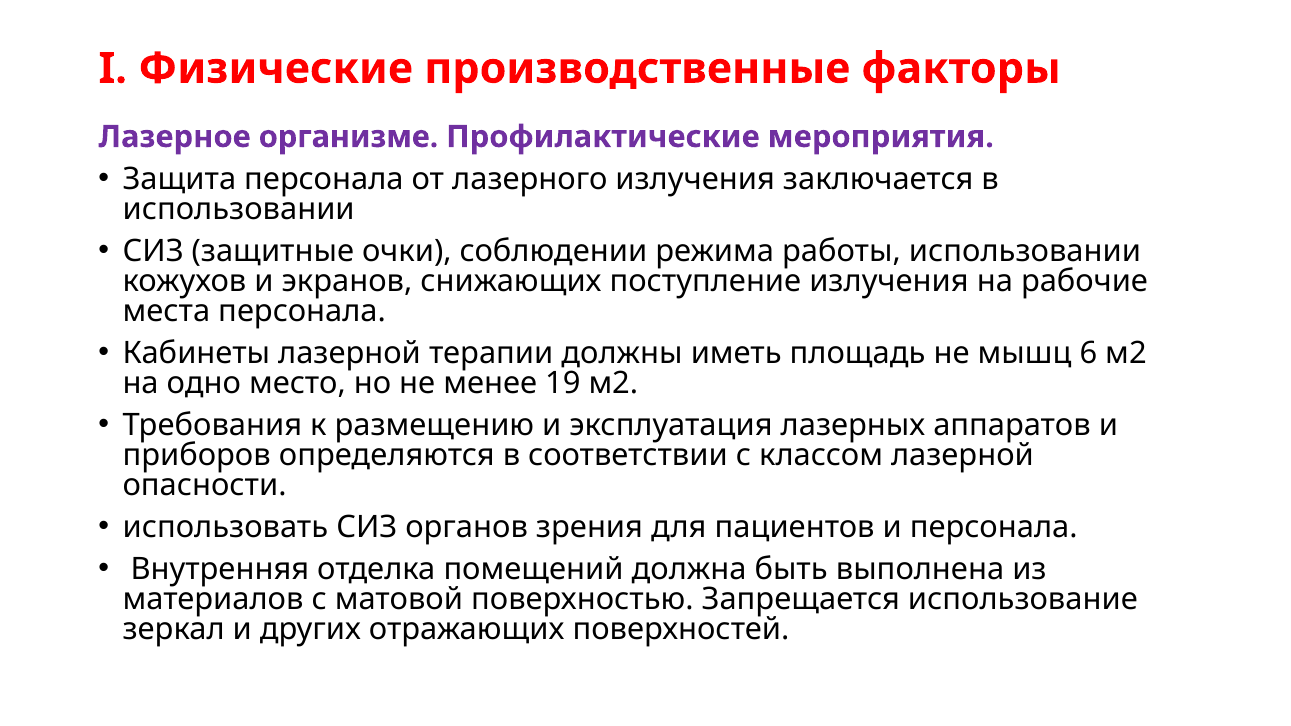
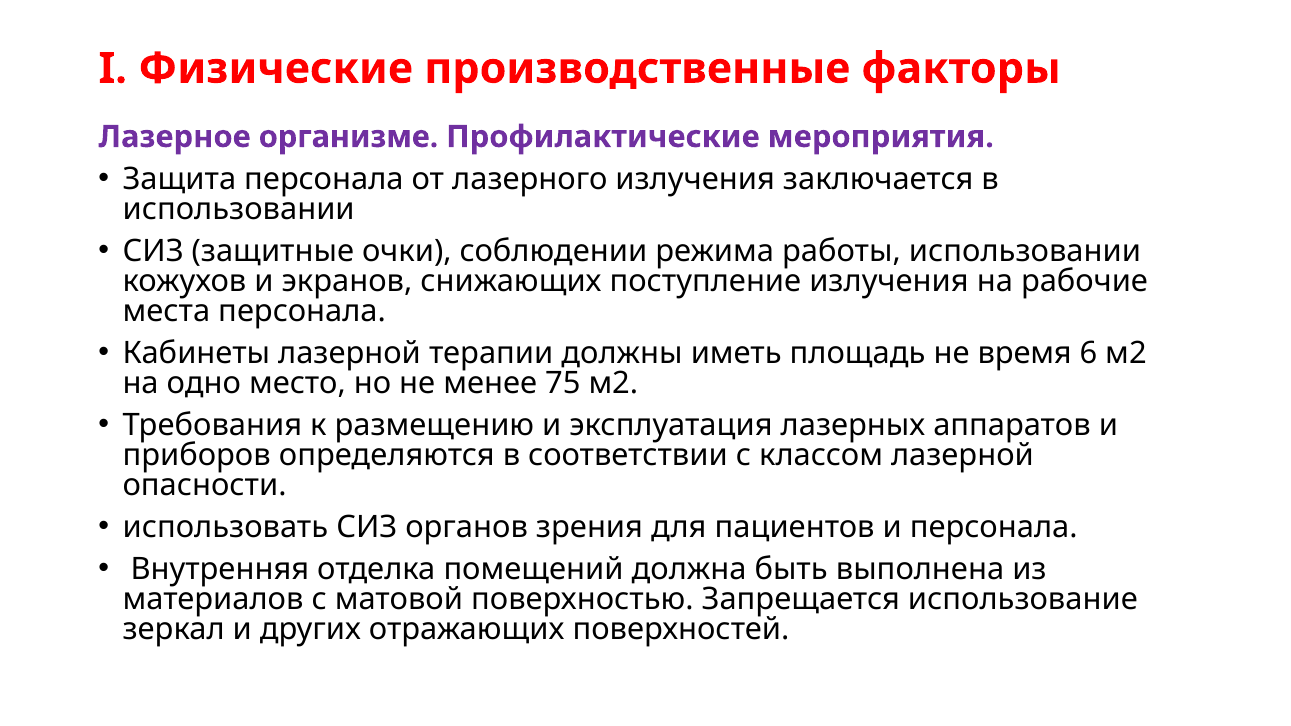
мышц: мышц -> время
19: 19 -> 75
